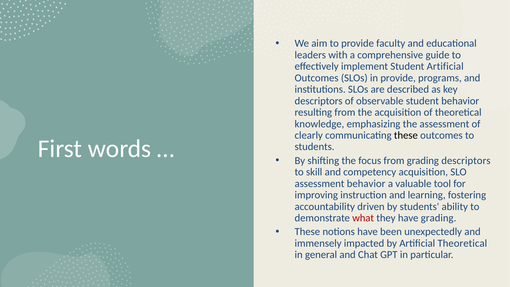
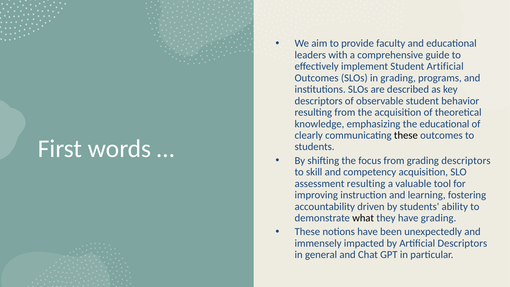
in provide: provide -> grading
the assessment: assessment -> educational
assessment behavior: behavior -> resulting
what colour: red -> black
Artificial Theoretical: Theoretical -> Descriptors
